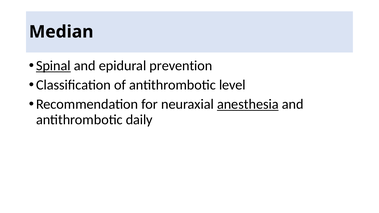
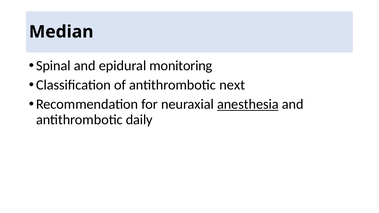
Spinal underline: present -> none
prevention: prevention -> monitoring
level: level -> next
